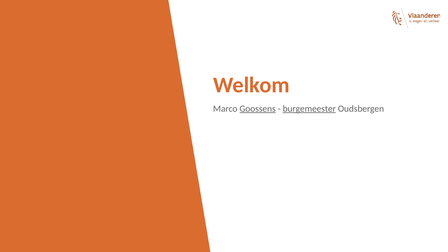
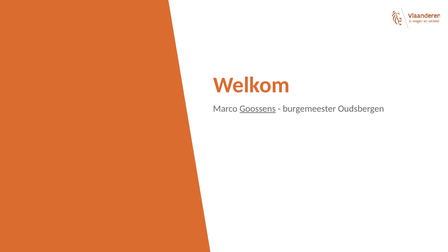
burgemeester underline: present -> none
